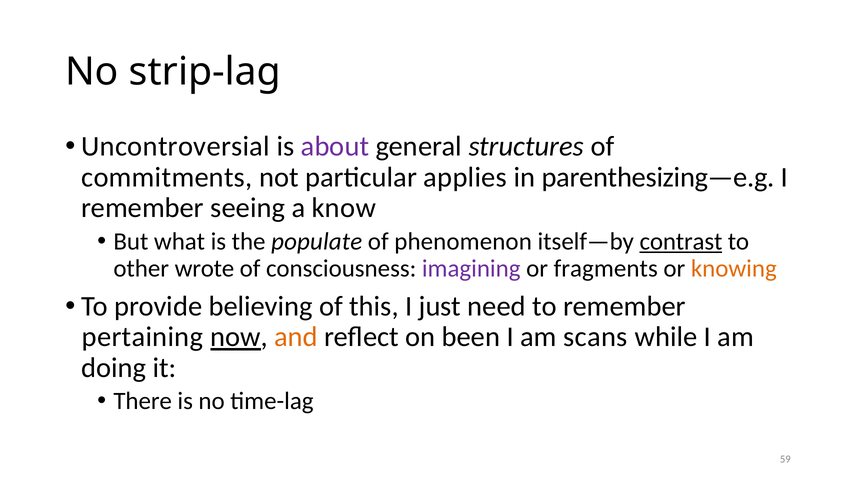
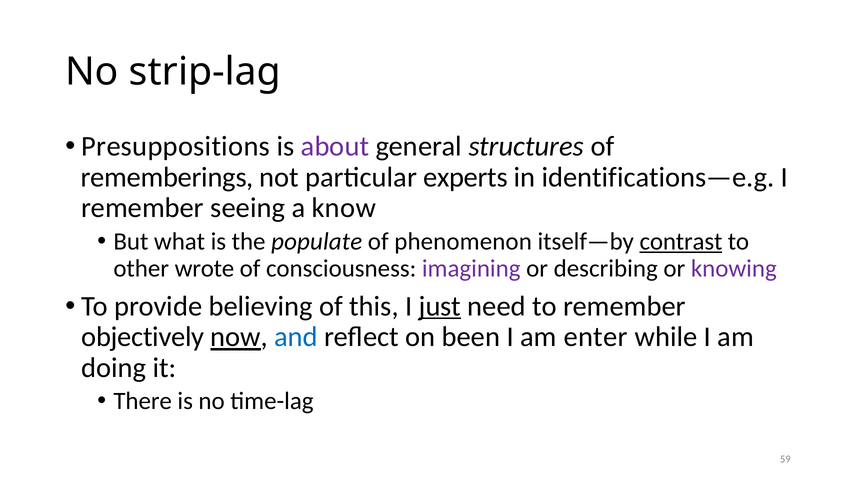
Uncontroversial: Uncontroversial -> Presuppositions
commitments: commitments -> rememberings
applies: applies -> experts
parenthesizing—e.g: parenthesizing—e.g -> identifications—e.g
fragments: fragments -> describing
knowing colour: orange -> purple
just underline: none -> present
pertaining: pertaining -> objectively
and colour: orange -> blue
scans: scans -> enter
